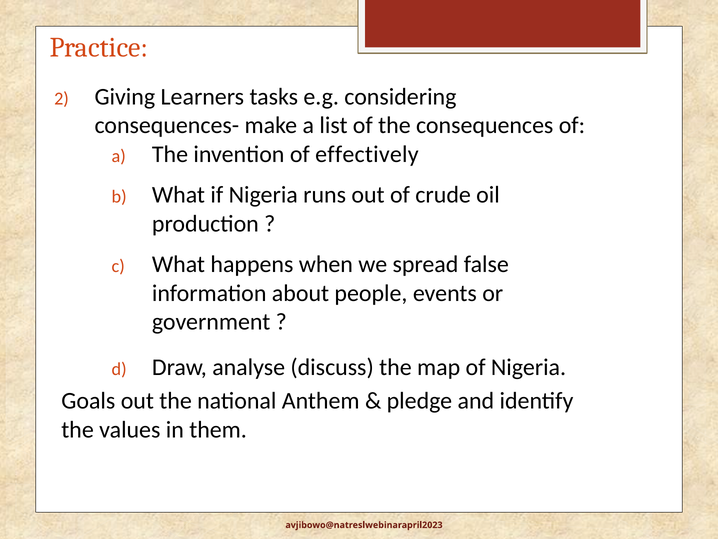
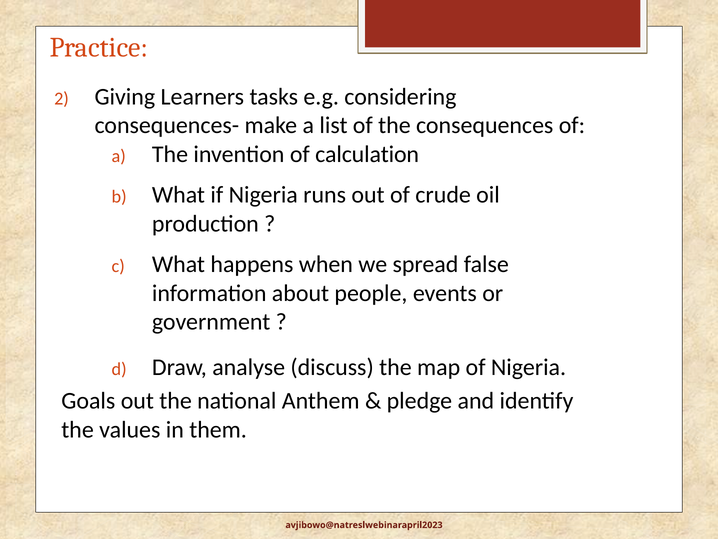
effectively: effectively -> calculation
